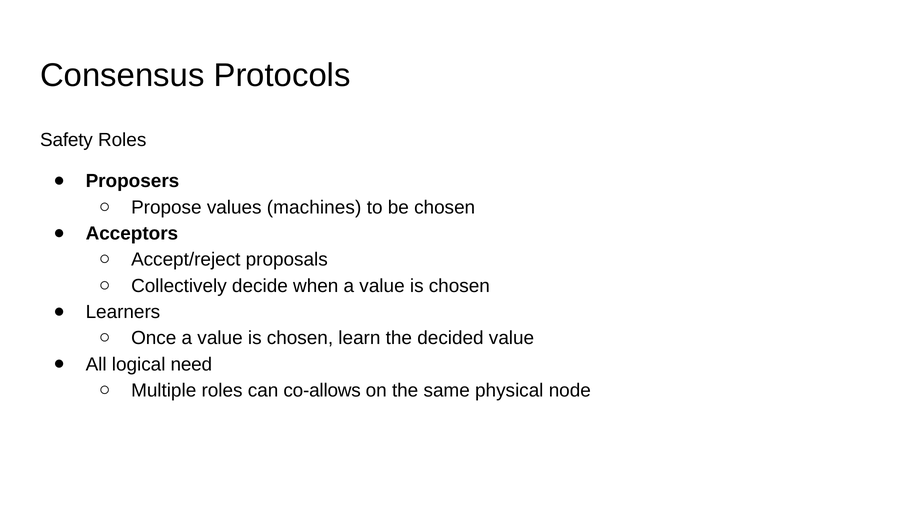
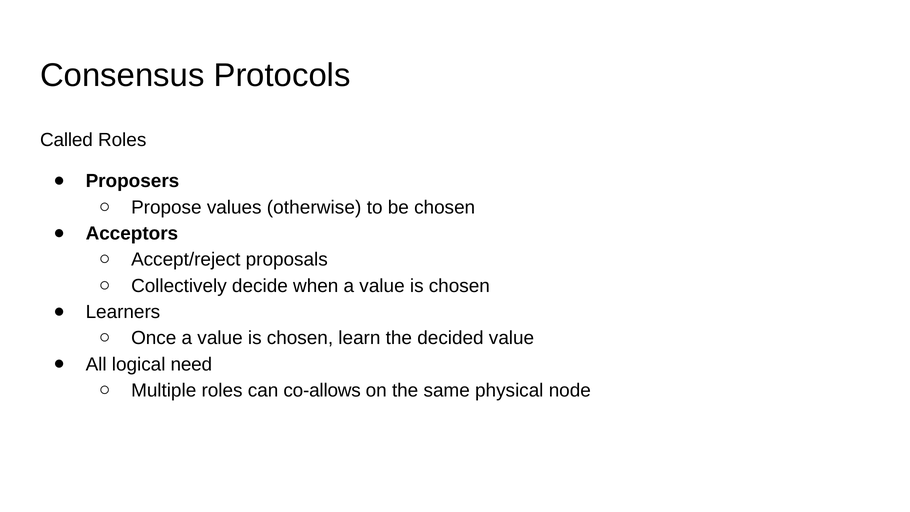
Safety: Safety -> Called
machines: machines -> otherwise
